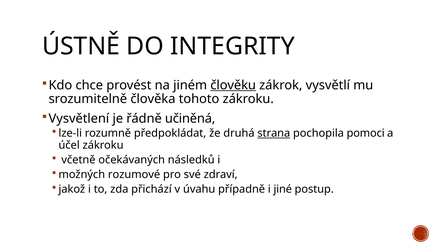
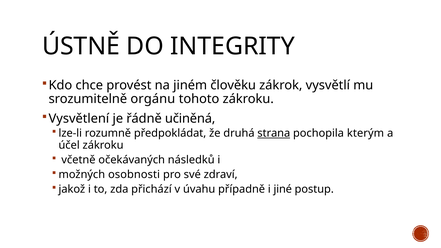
člověku underline: present -> none
člověka: člověka -> orgánu
pomoci: pomoci -> kterým
rozumové: rozumové -> osobnosti
